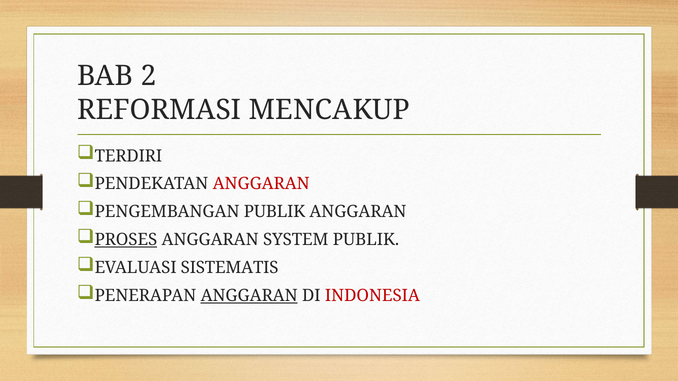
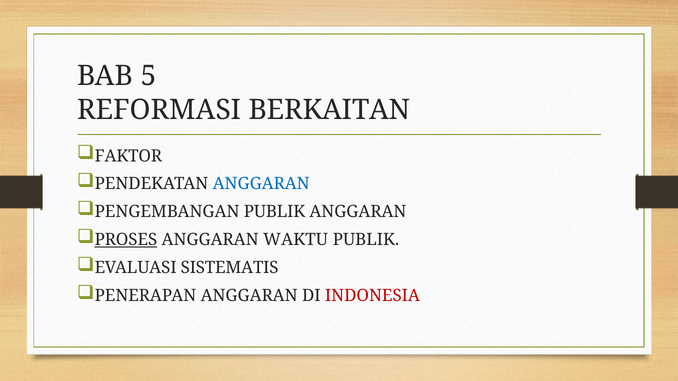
2: 2 -> 5
MENCAKUP: MENCAKUP -> BERKAITAN
TERDIRI: TERDIRI -> FAKTOR
ANGGARAN at (261, 184) colour: red -> blue
SYSTEM: SYSTEM -> WAKTU
ANGGARAN at (249, 296) underline: present -> none
